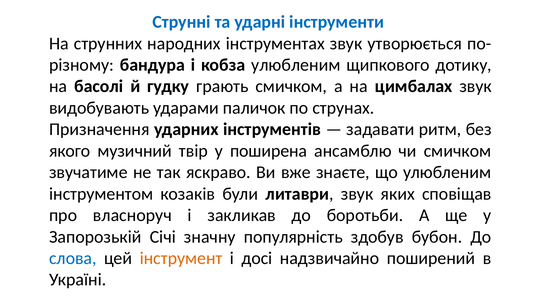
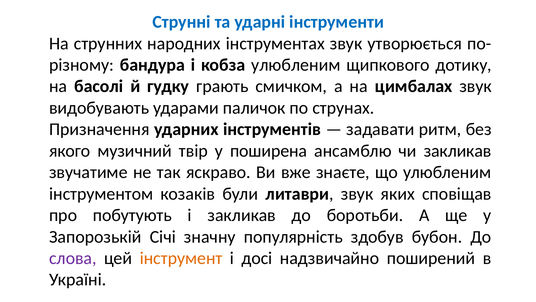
чи смичком: смичком -> закликав
власноруч: власноруч -> побутують
слова colour: blue -> purple
